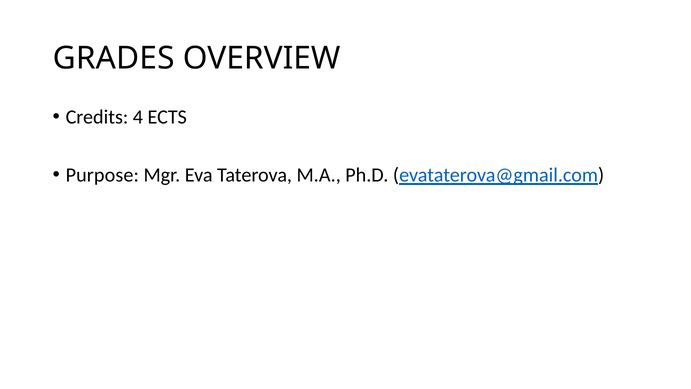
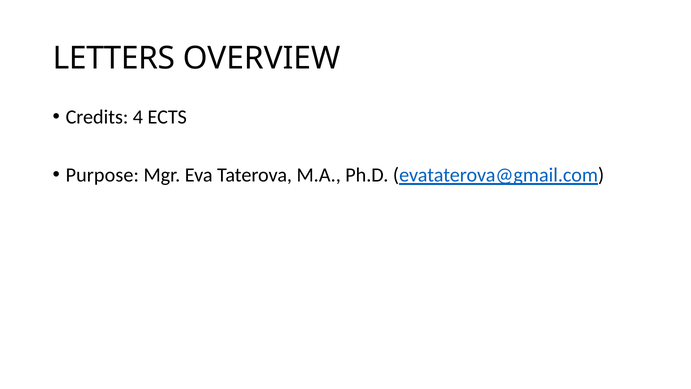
GRADES: GRADES -> LETTERS
